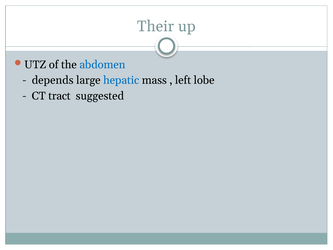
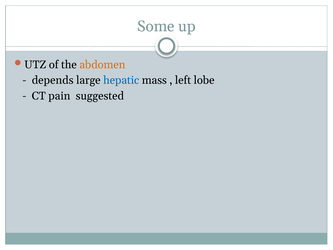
Their: Their -> Some
abdomen colour: blue -> orange
tract: tract -> pain
